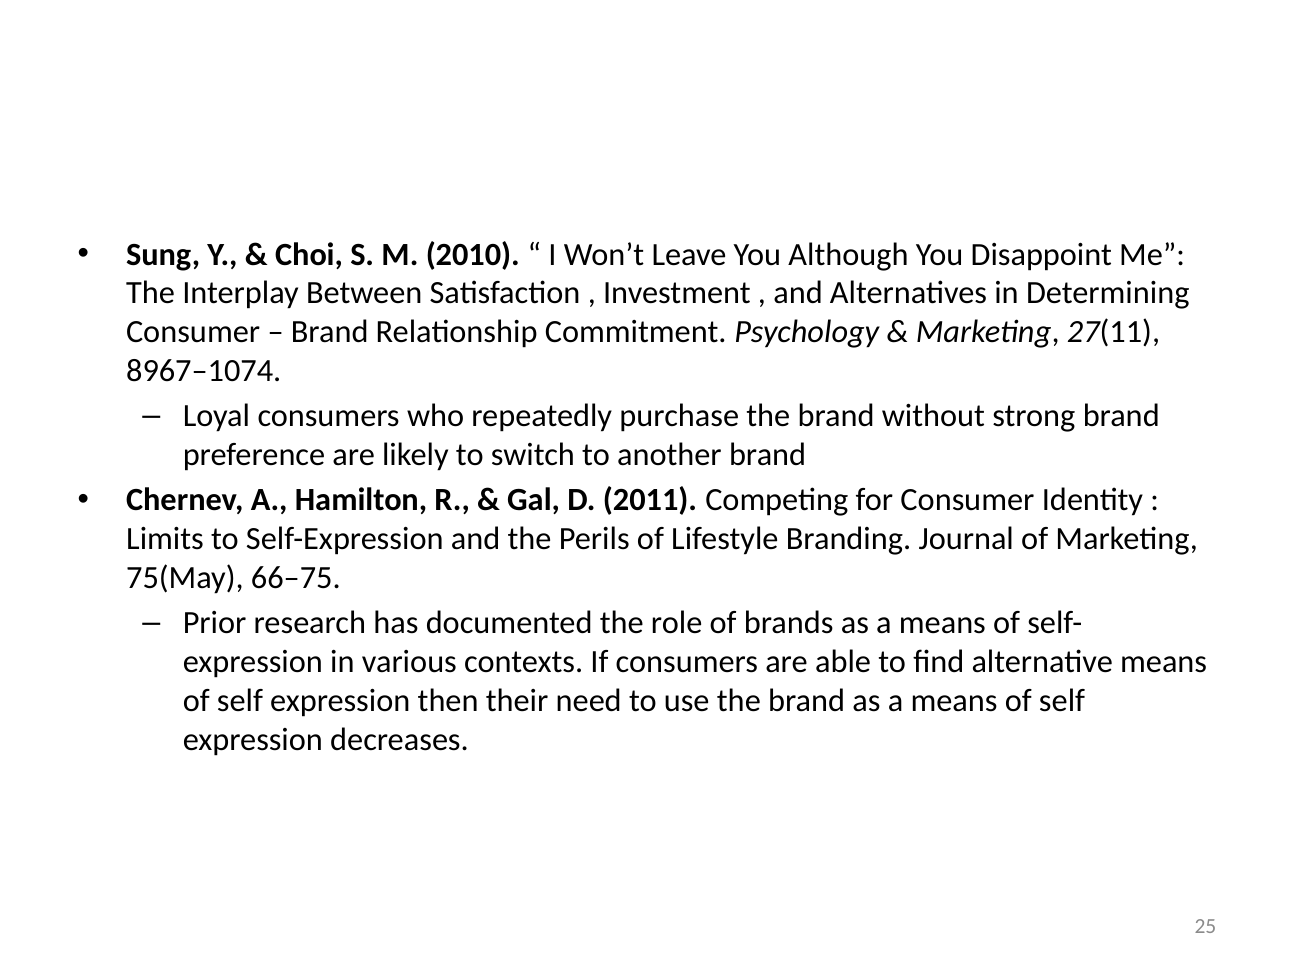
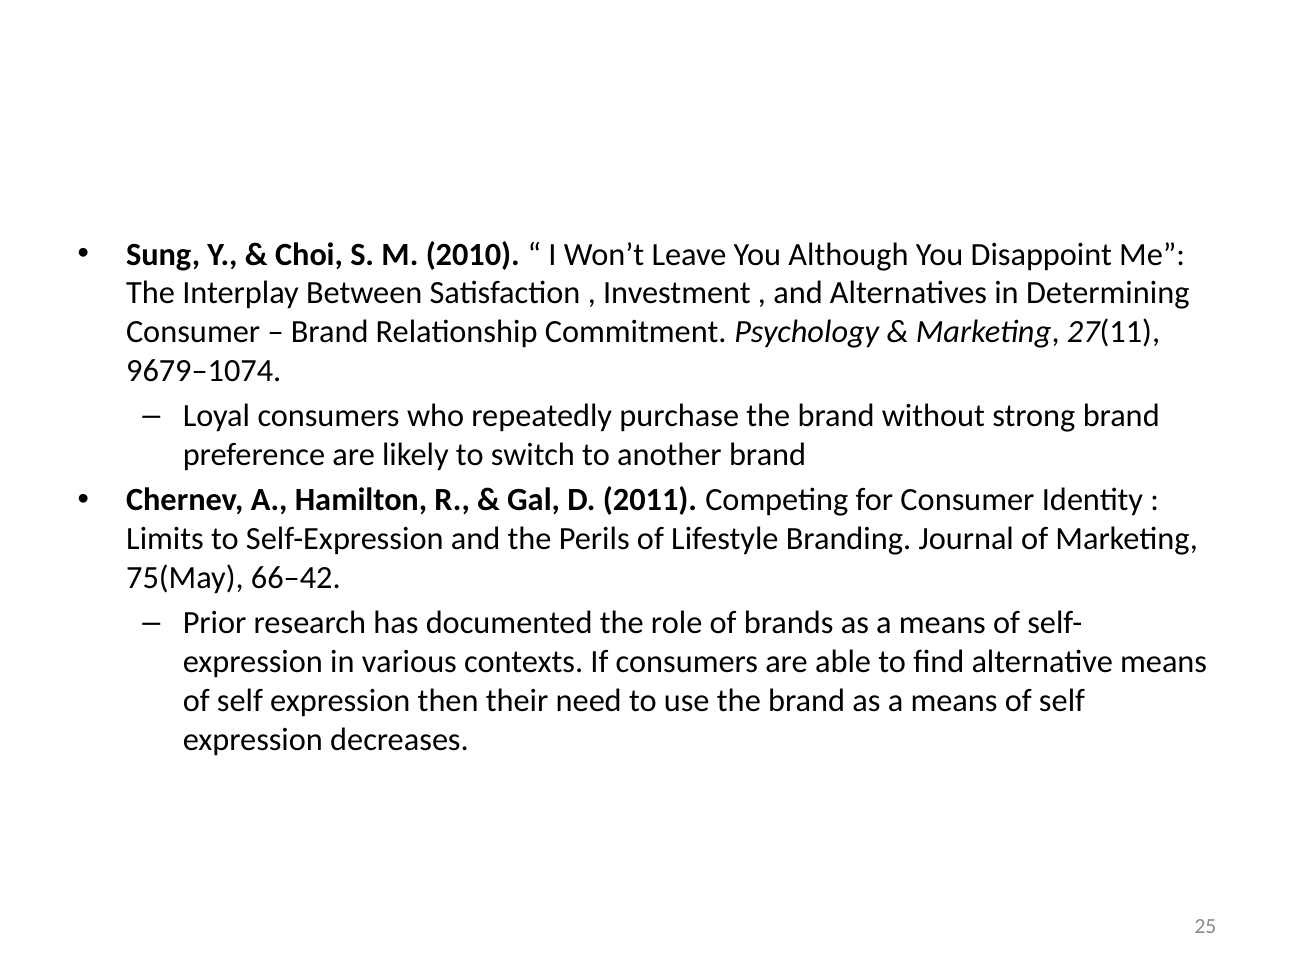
8967–1074: 8967–1074 -> 9679–1074
66–75: 66–75 -> 66–42
